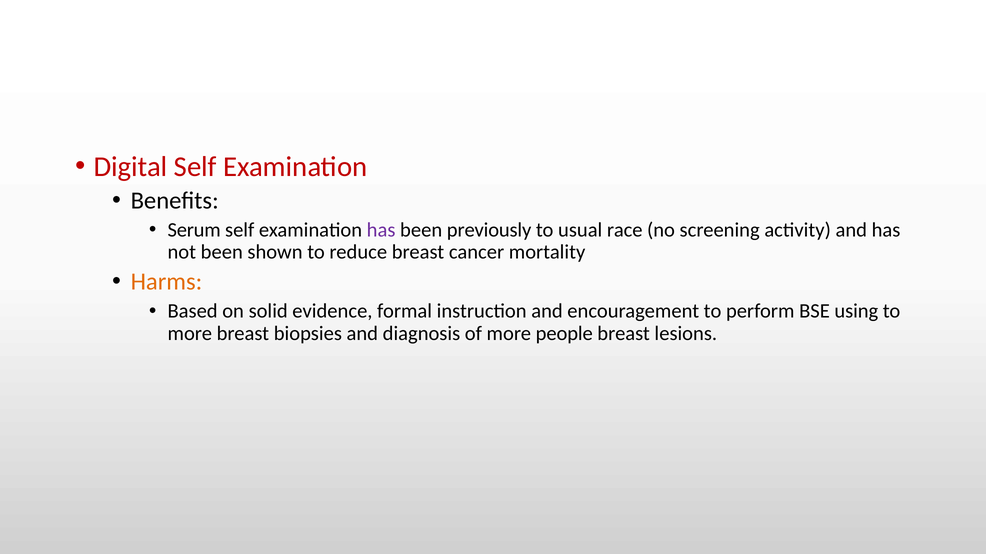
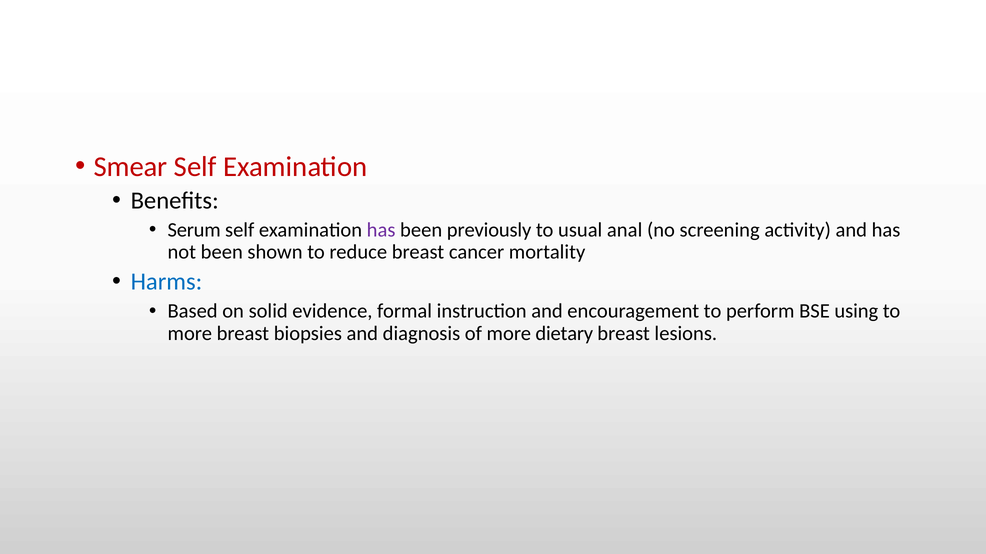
Digital: Digital -> Smear
race: race -> anal
Harms colour: orange -> blue
people: people -> dietary
